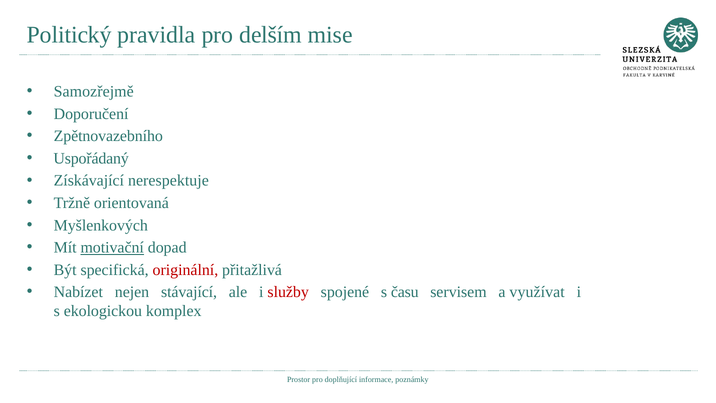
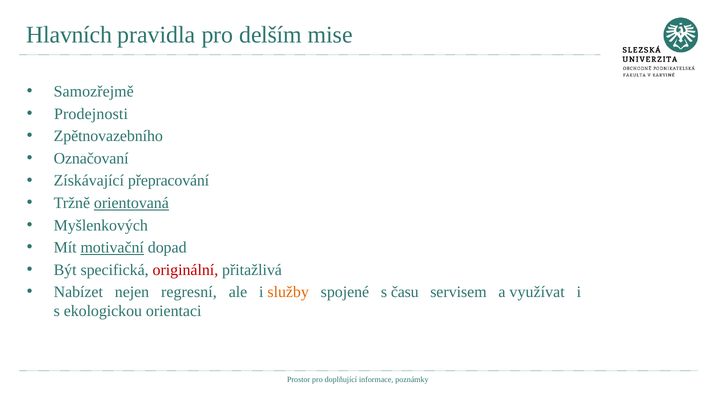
Politický: Politický -> Hlavních
Doporučení: Doporučení -> Prodejnosti
Uspořádaný: Uspořádaný -> Označovaní
nerespektuje: nerespektuje -> přepracování
orientovaná underline: none -> present
stávající: stávající -> regresní
služby colour: red -> orange
komplex: komplex -> orientaci
